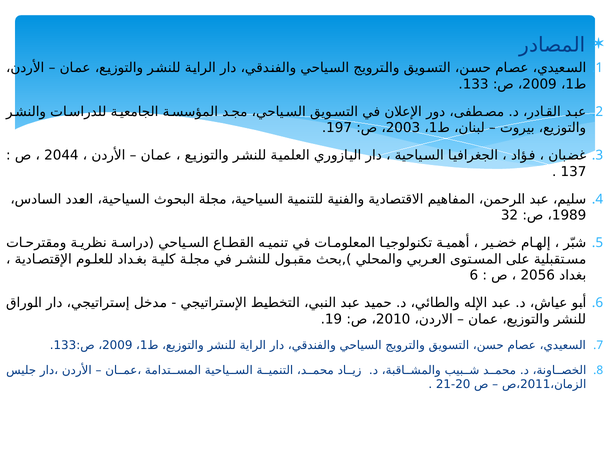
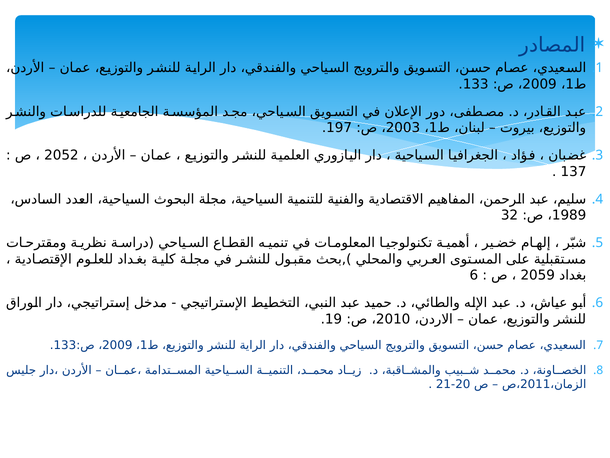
2044: 2044 -> 2052
2056: 2056 -> 2059
